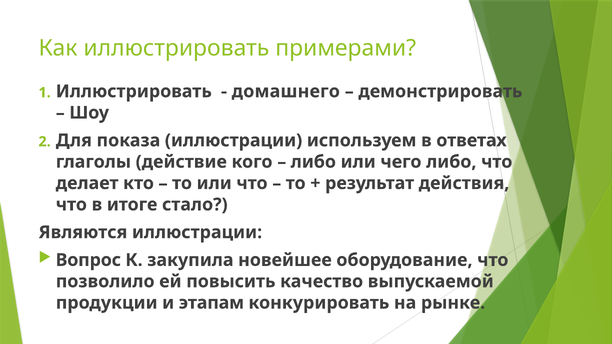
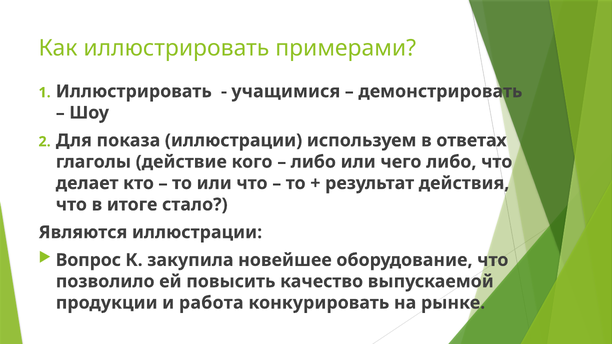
домашнего: домашнего -> учащимися
этапам: этапам -> работа
